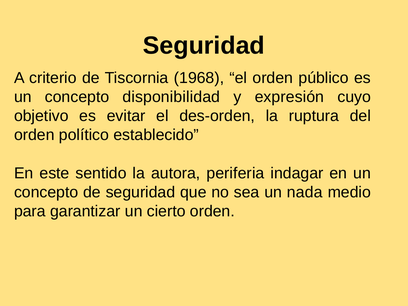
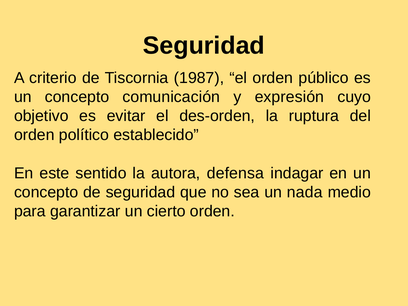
1968: 1968 -> 1987
disponibilidad: disponibilidad -> comunicación
periferia: periferia -> defensa
